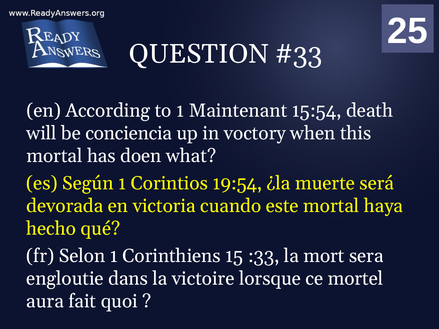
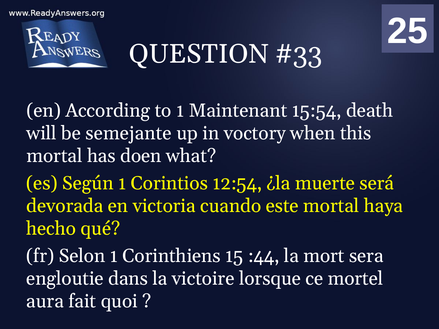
conciencia: conciencia -> semejante
19:54: 19:54 -> 12:54
:33: :33 -> :44
